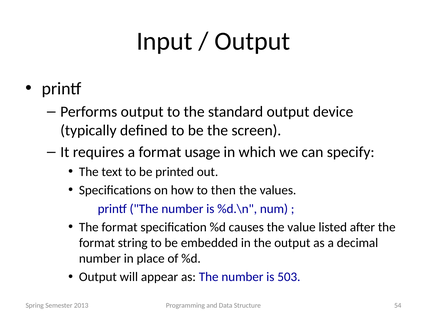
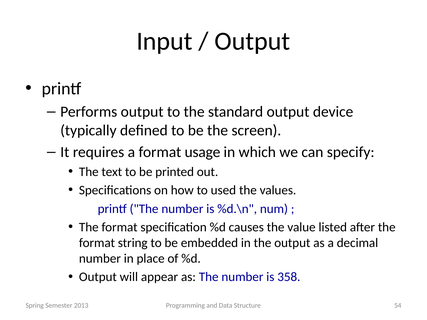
then: then -> used
503: 503 -> 358
